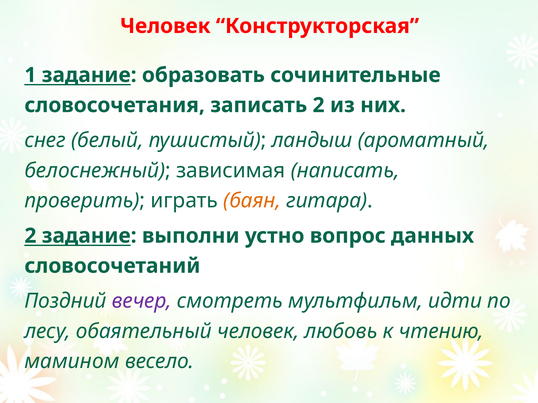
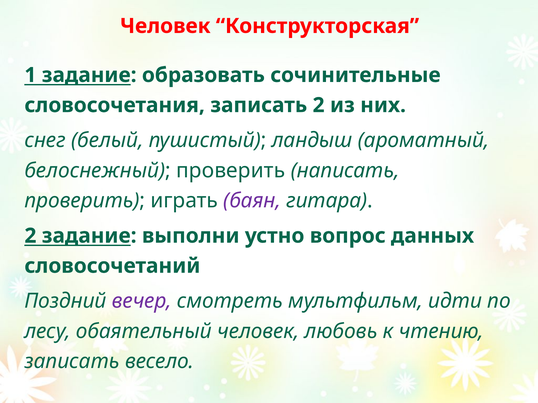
белоснежный зависимая: зависимая -> проверить
баян colour: orange -> purple
мамином at (72, 362): мамином -> записать
